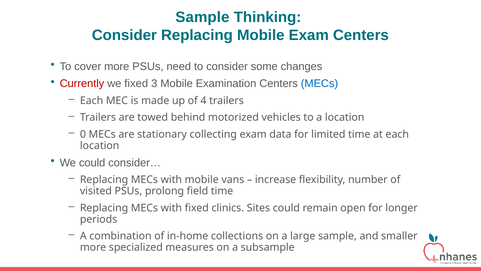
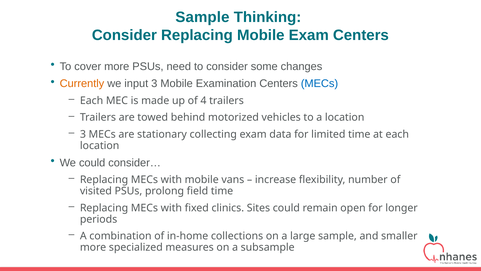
Currently colour: red -> orange
we fixed: fixed -> input
0 at (83, 134): 0 -> 3
